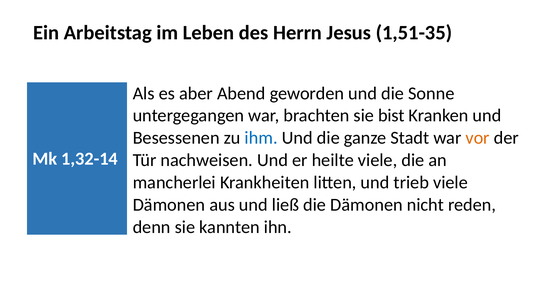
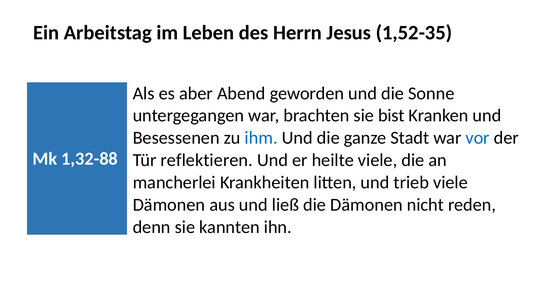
1,51-35: 1,51-35 -> 1,52-35
vor colour: orange -> blue
1,32-14: 1,32-14 -> 1,32-88
nachweisen: nachweisen -> reflektieren
